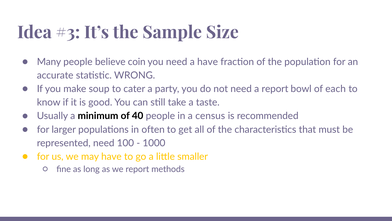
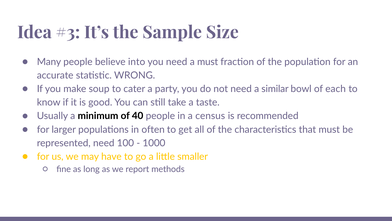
coin: coin -> into
a have: have -> must
a report: report -> similar
